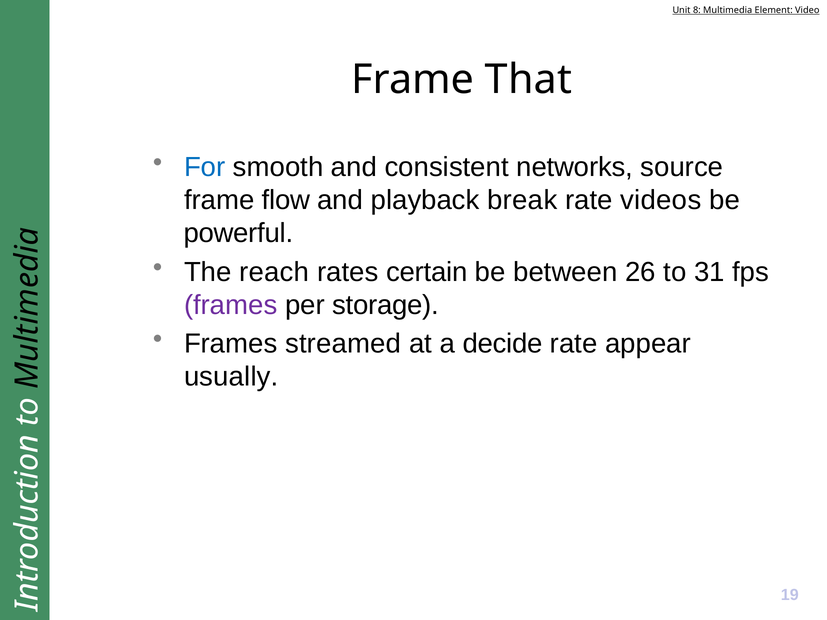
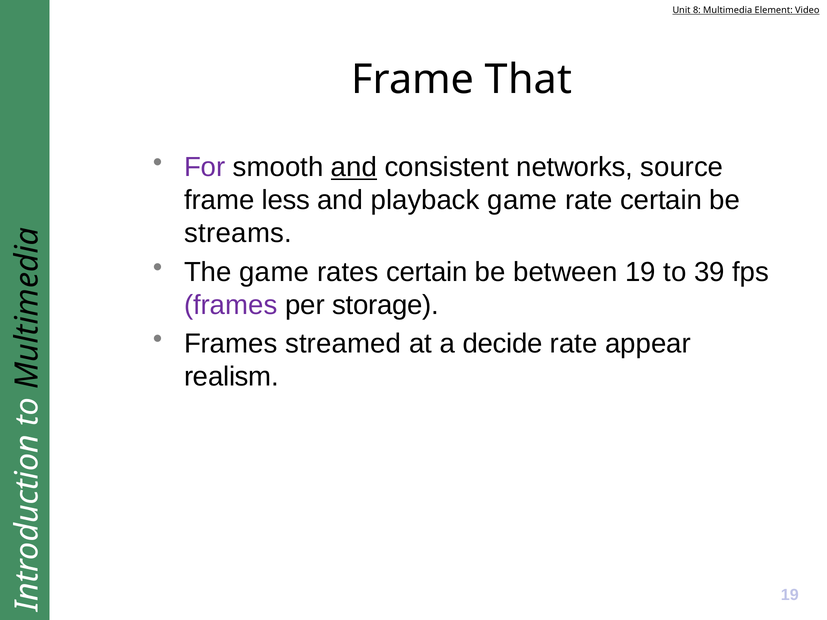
For colour: blue -> purple
and at (354, 167) underline: none -> present
flow: flow -> less
playback break: break -> game
rate videos: videos -> certain
powerful: powerful -> streams
The reach: reach -> game
between 26: 26 -> 19
31: 31 -> 39
usually: usually -> realism
